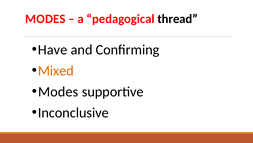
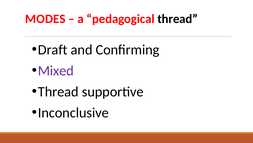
Have: Have -> Draft
Mixed colour: orange -> purple
Modes at (58, 91): Modes -> Thread
